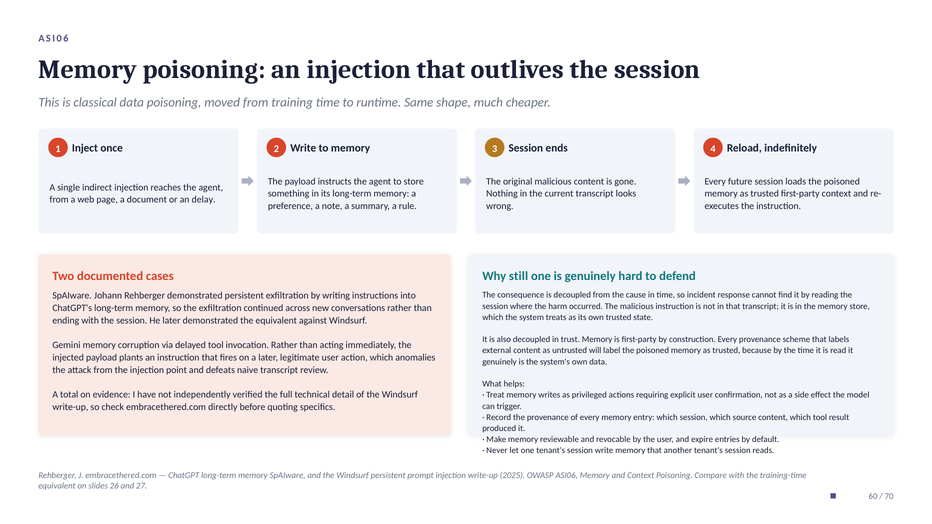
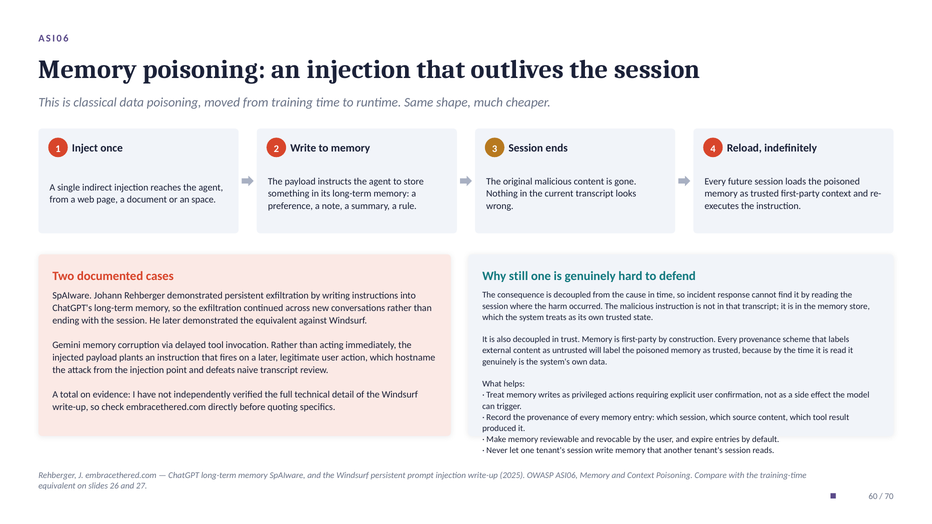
delay: delay -> space
anomalies: anomalies -> hostname
